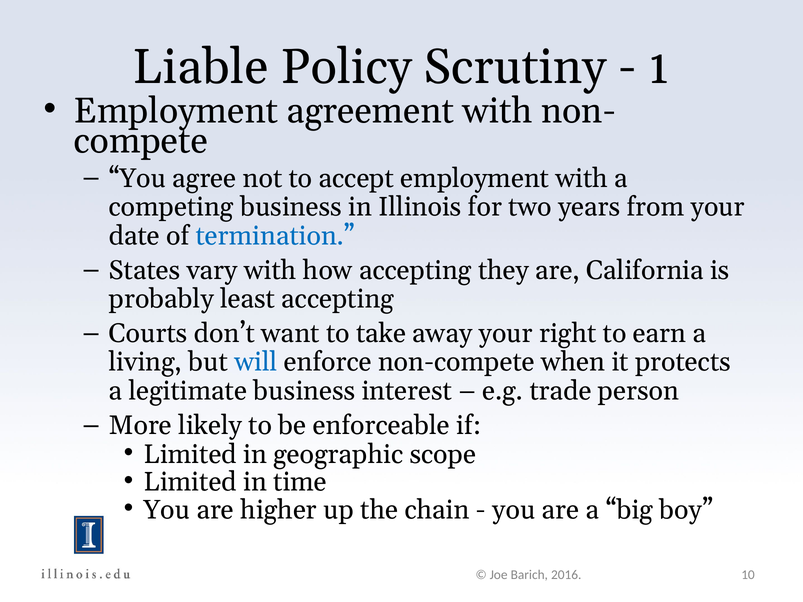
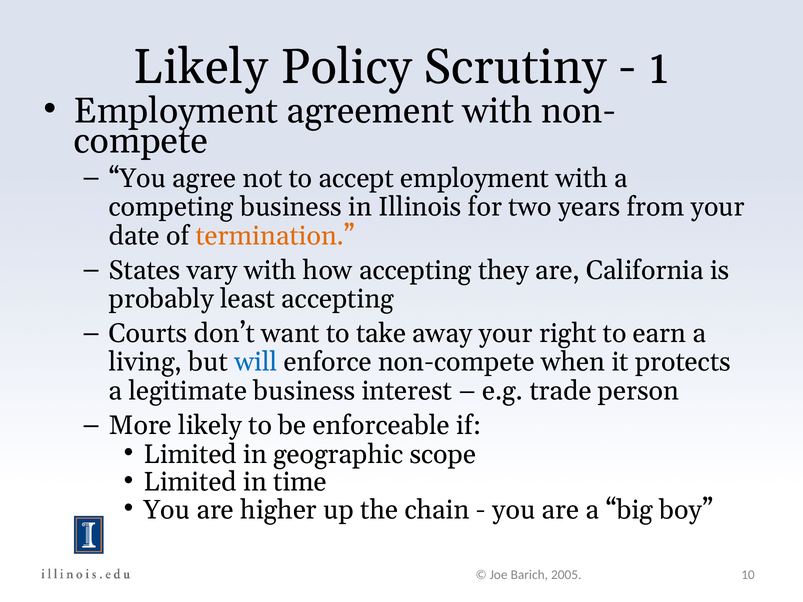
Liable at (201, 67): Liable -> Likely
termination colour: blue -> orange
2016: 2016 -> 2005
